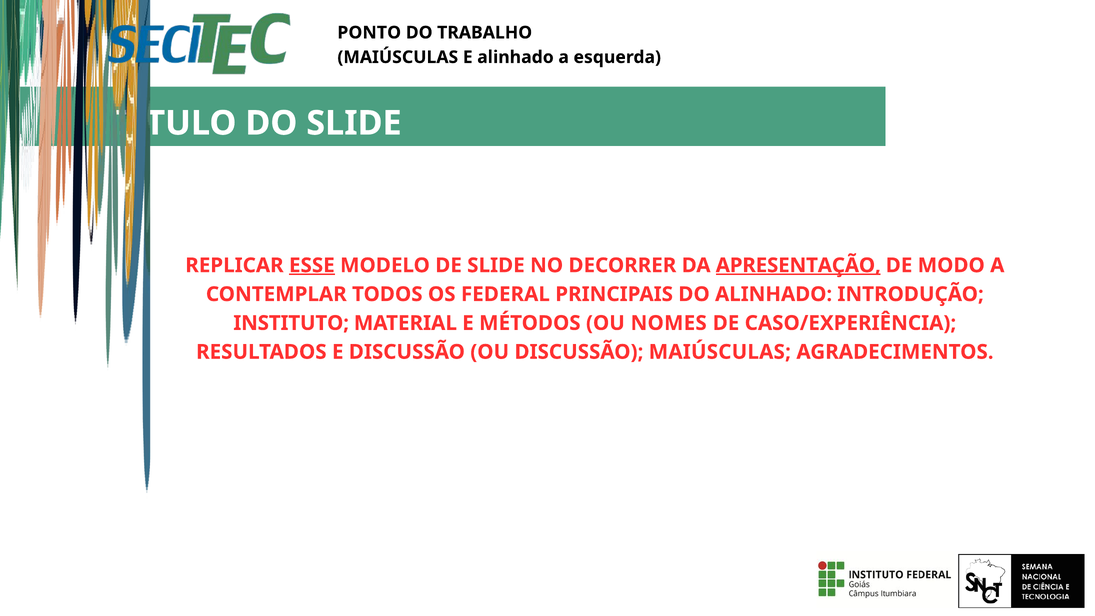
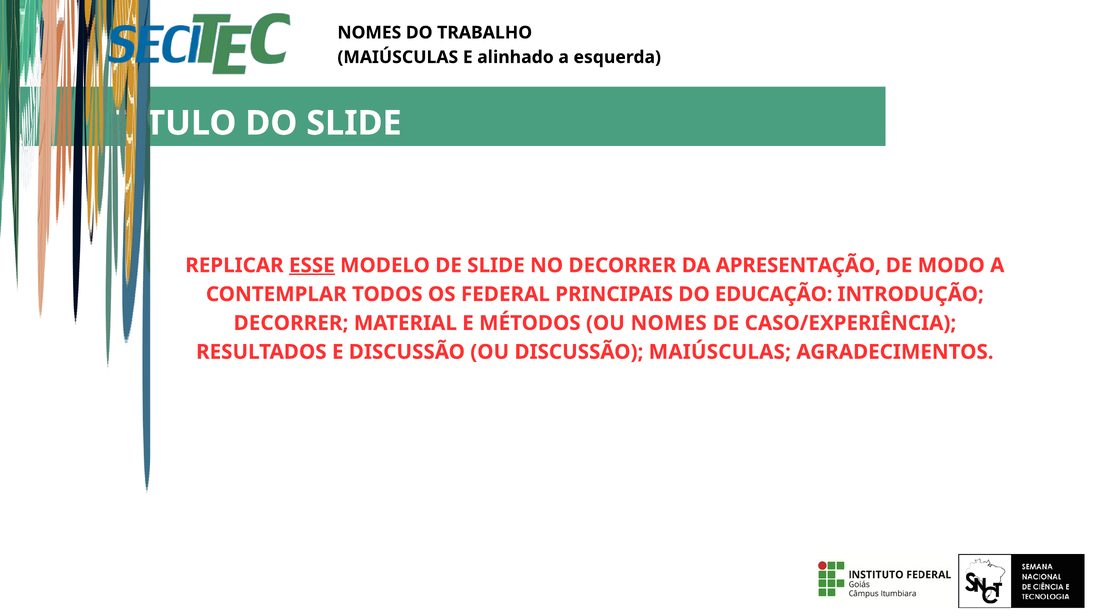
PONTO at (369, 33): PONTO -> NOMES
APRESENTAÇÃO underline: present -> none
DO ALINHADO: ALINHADO -> EDUCAÇÃO
INSTITUTO at (291, 323): INSTITUTO -> DECORRER
